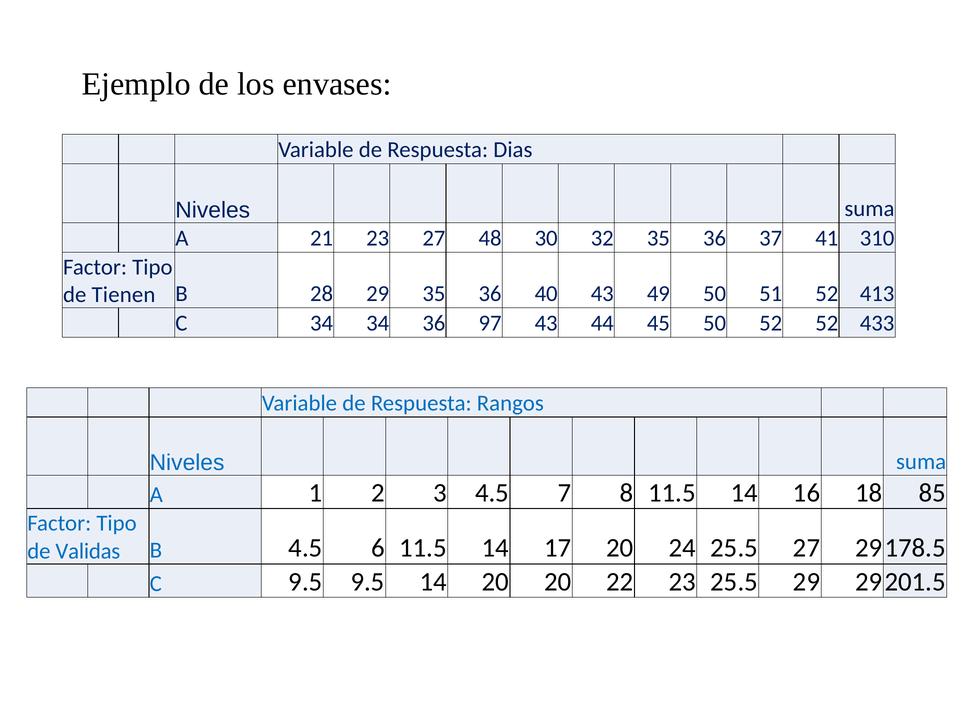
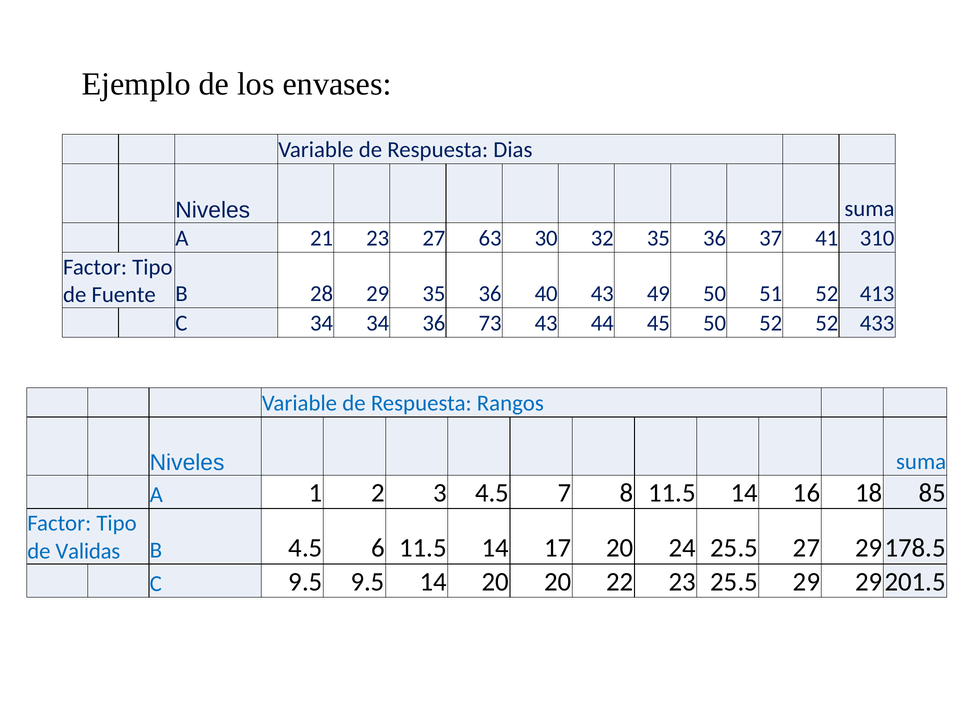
48: 48 -> 63
Tienen: Tienen -> Fuente
97: 97 -> 73
